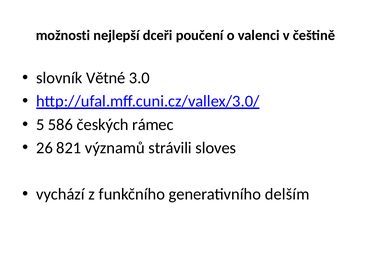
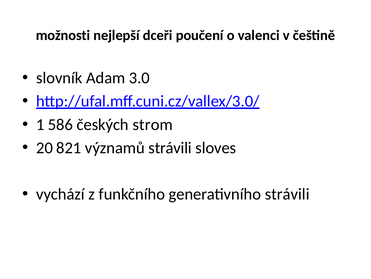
Větné: Větné -> Adam
5: 5 -> 1
rámec: rámec -> strom
26: 26 -> 20
generativního delším: delším -> strávili
